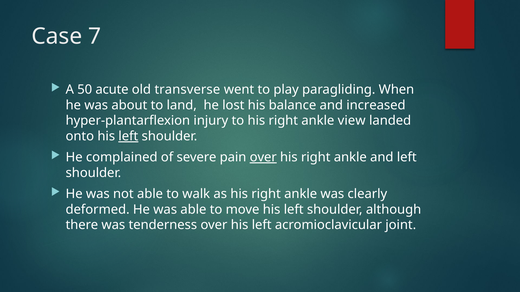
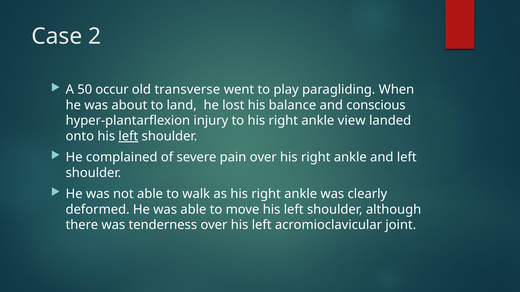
7: 7 -> 2
acute: acute -> occur
increased: increased -> conscious
over at (263, 158) underline: present -> none
